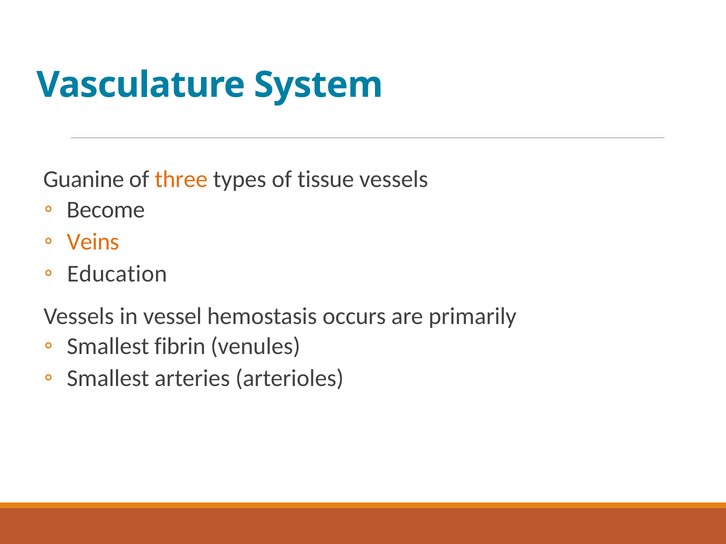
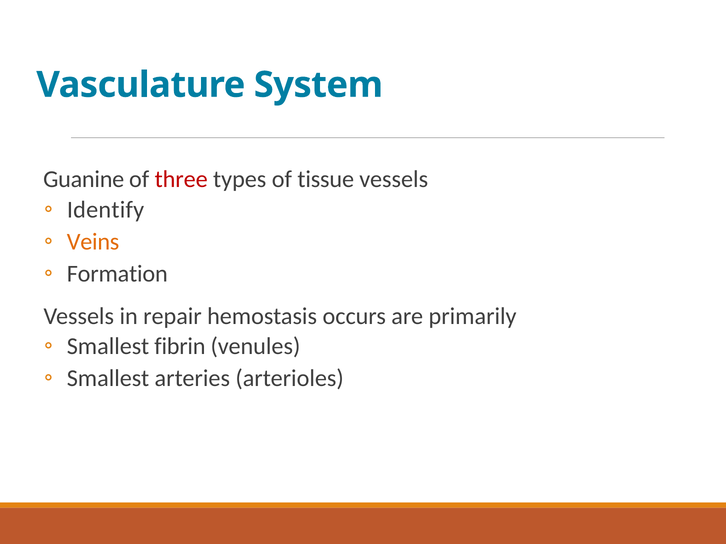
three colour: orange -> red
Become: Become -> Identify
Education: Education -> Formation
vessel: vessel -> repair
